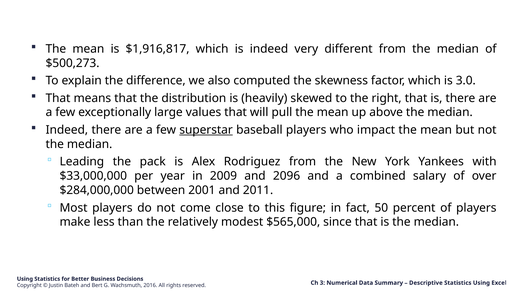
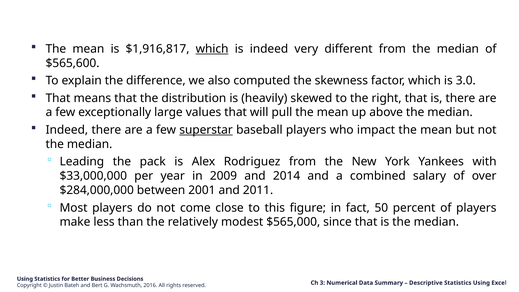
which at (212, 49) underline: none -> present
$500,273: $500,273 -> $565,600
2096: 2096 -> 2014
